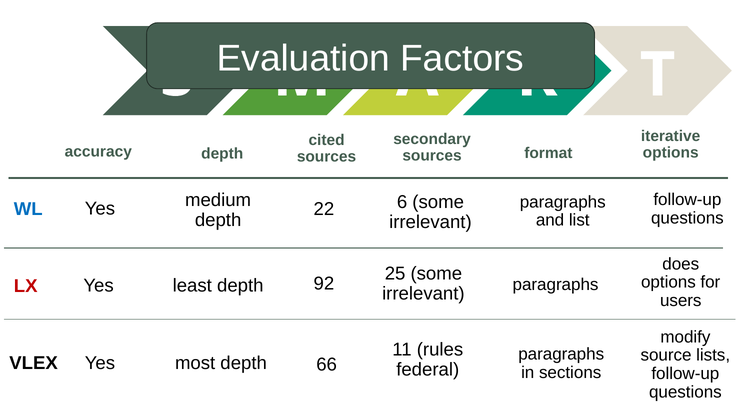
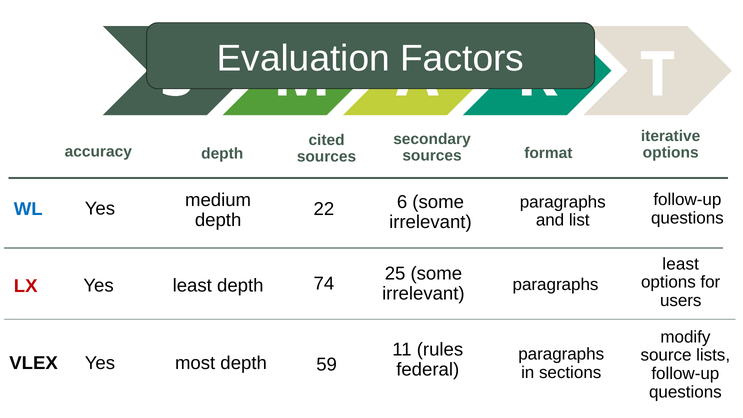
does at (681, 264): does -> least
92: 92 -> 74
66: 66 -> 59
